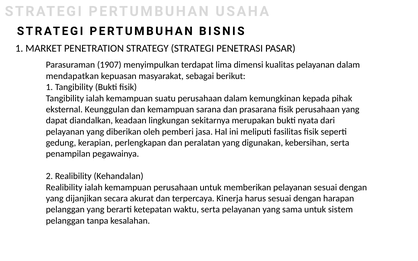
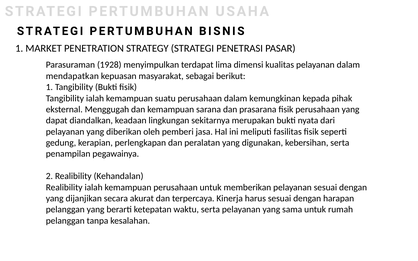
1907: 1907 -> 1928
Keunggulan: Keunggulan -> Menggugah
sistem: sistem -> rumah
